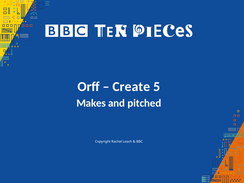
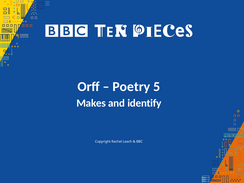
Create: Create -> Poetry
pitched: pitched -> identify
